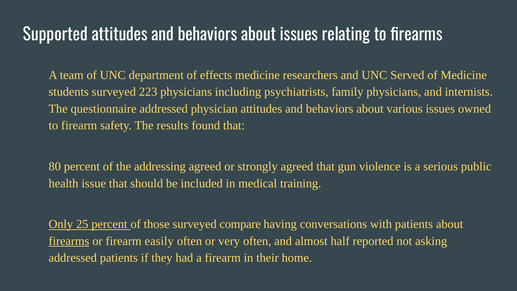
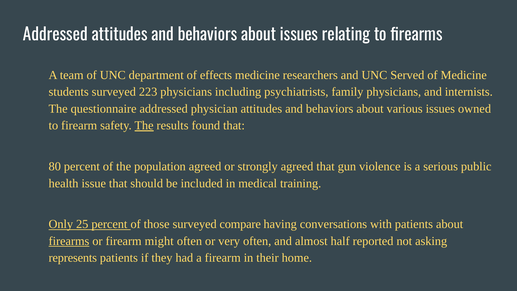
Supported at (55, 35): Supported -> Addressed
The at (144, 126) underline: none -> present
addressing: addressing -> population
easily: easily -> might
addressed at (73, 258): addressed -> represents
